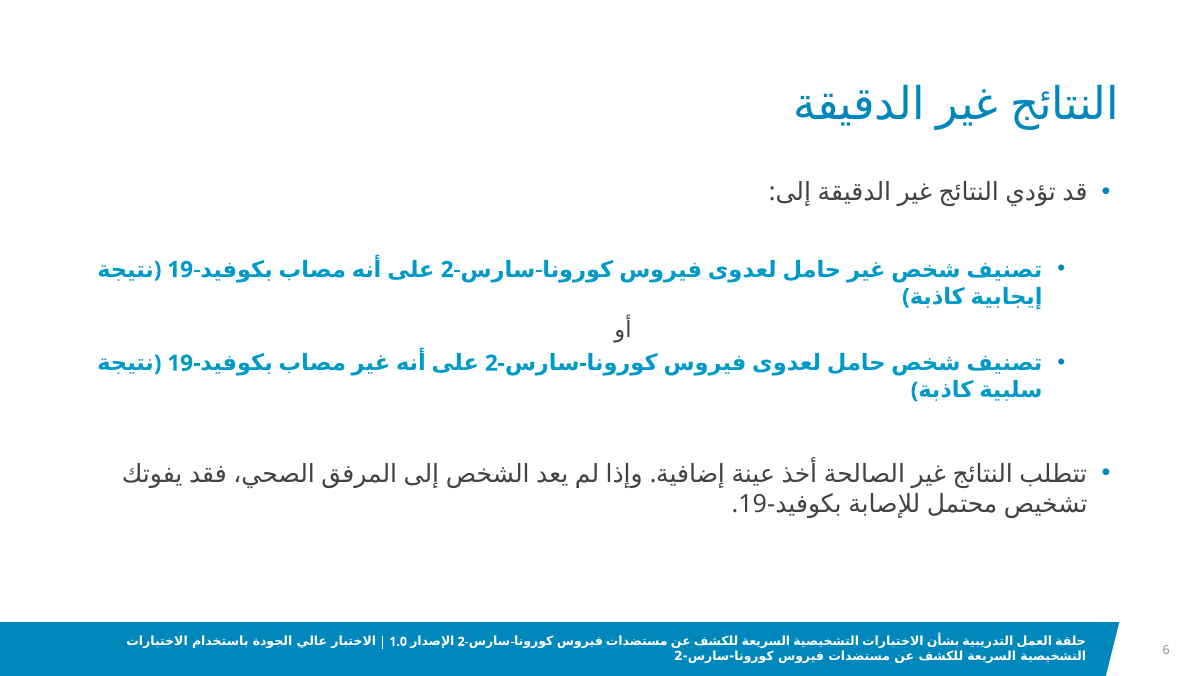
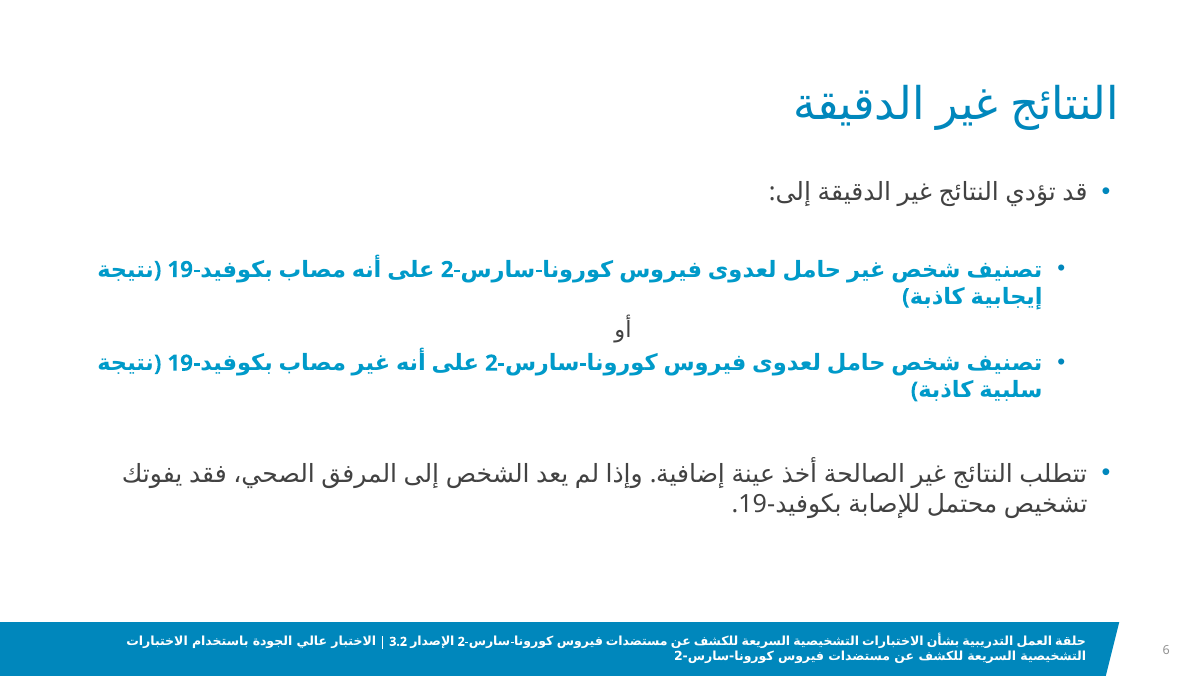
1.0: 1.0 -> 3.2
